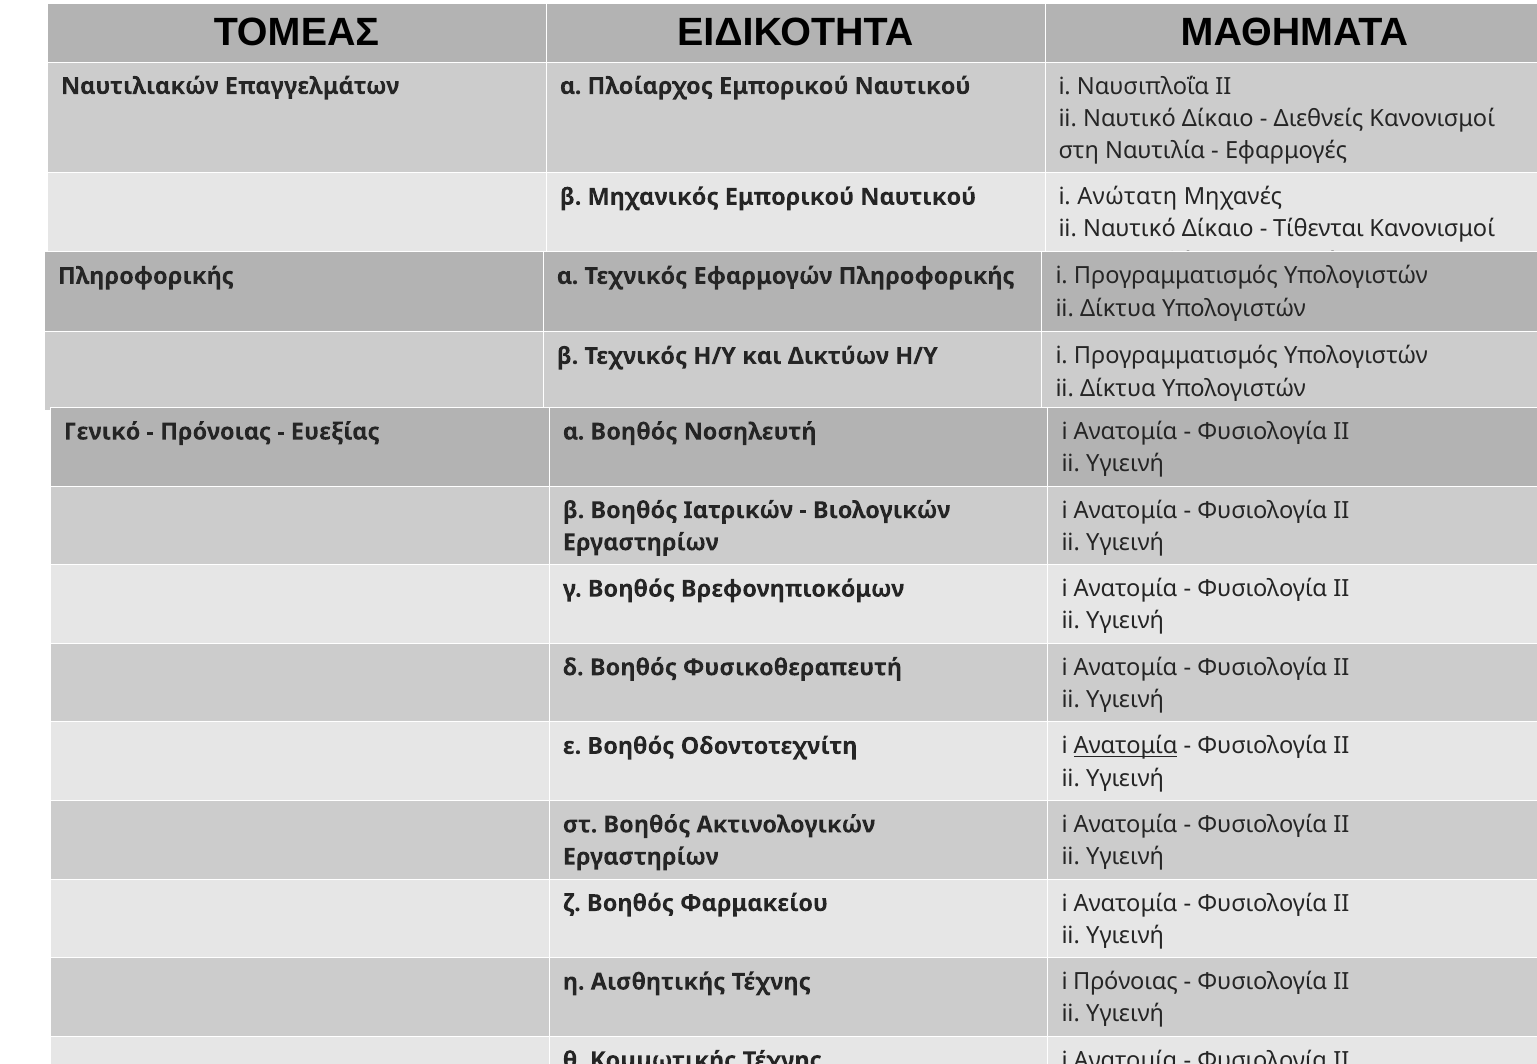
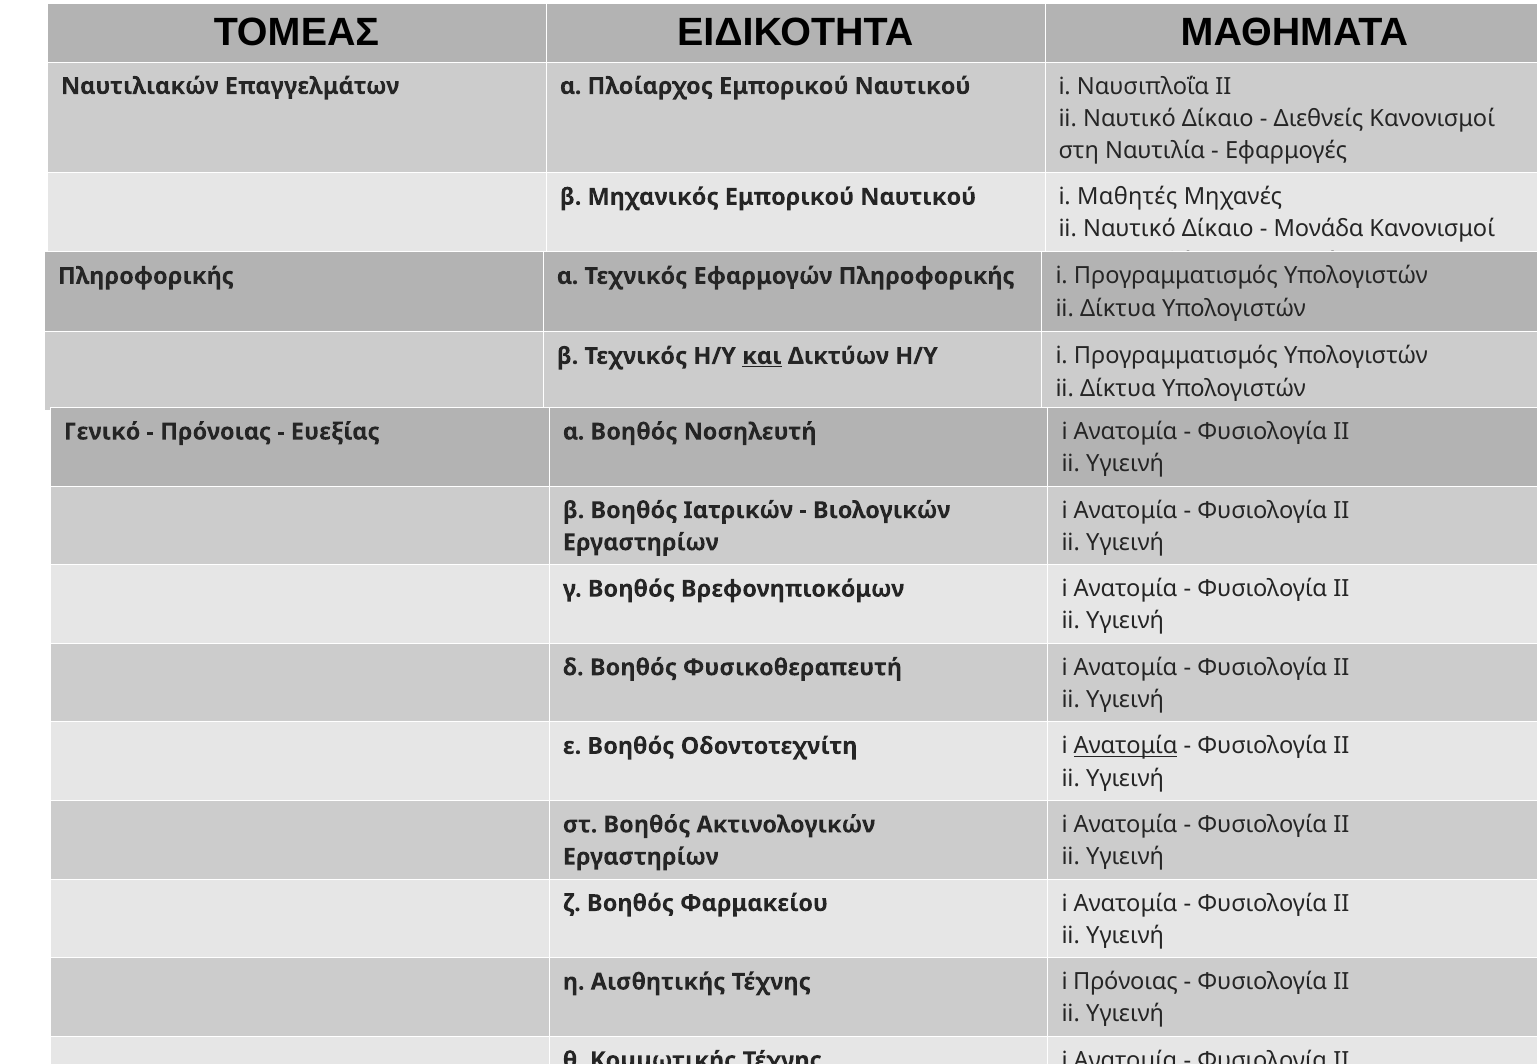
Ανώτατη: Ανώτατη -> Μαθητές
Τίθενται: Τίθενται -> Μονάδα
και underline: none -> present
